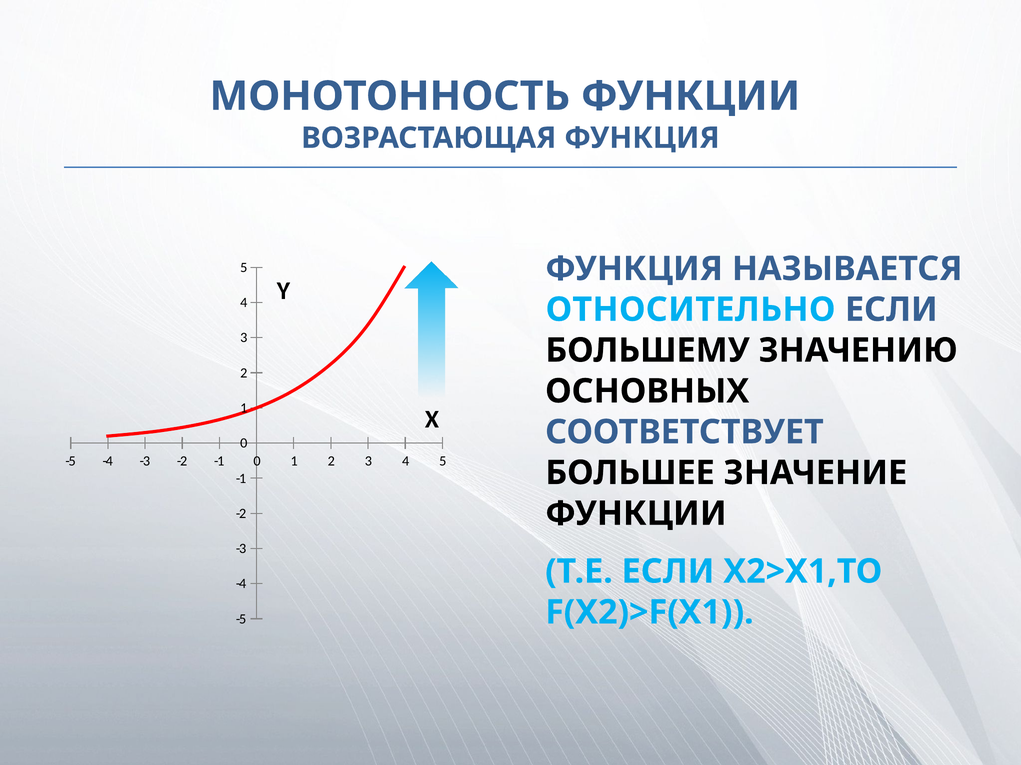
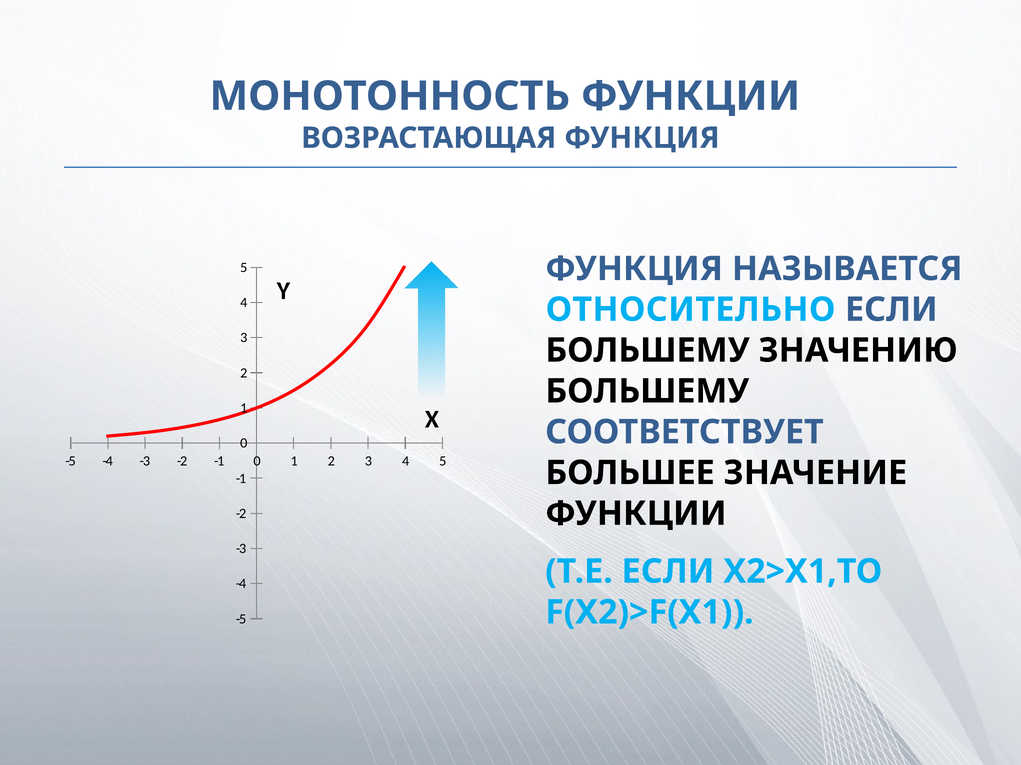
ОСНОВНЫХ at (647, 392): ОСНОВНЫХ -> БОЛЬШЕМУ
